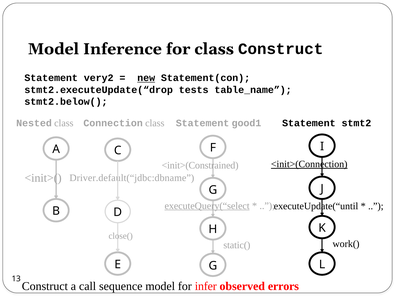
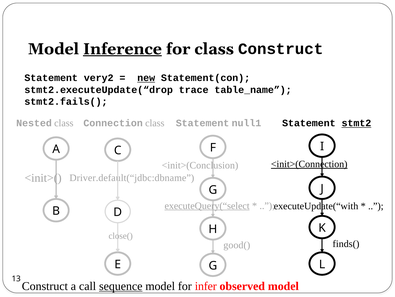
Inference underline: none -> present
tests: tests -> trace
stmt2.below(: stmt2.below( -> stmt2.fails(
good1: good1 -> null1
stmt2 underline: none -> present
<init>(Constrained: <init>(Constrained -> <init>(Conclusion
executeUpdate(“until: executeUpdate(“until -> executeUpdate(“with
work(: work( -> finds(
static(: static( -> good(
sequence underline: none -> present
observed errors: errors -> model
